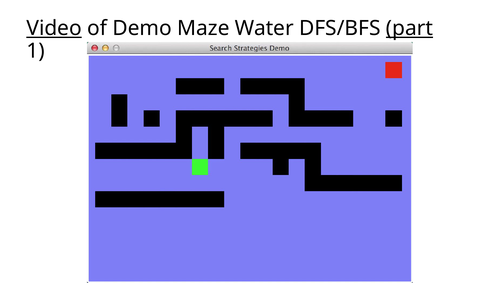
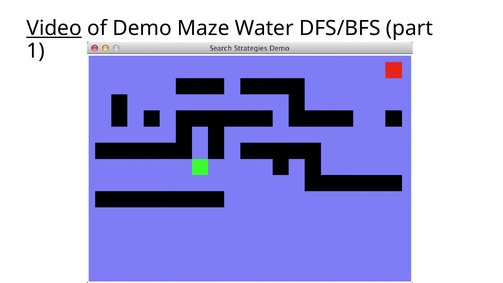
part underline: present -> none
